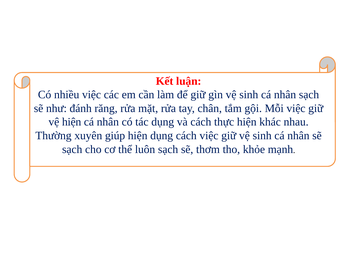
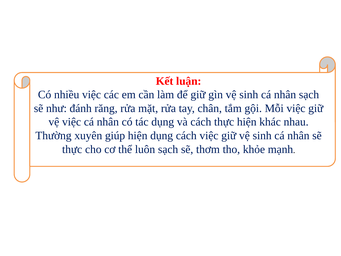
vệ hiện: hiện -> việc
sạch at (72, 149): sạch -> thực
